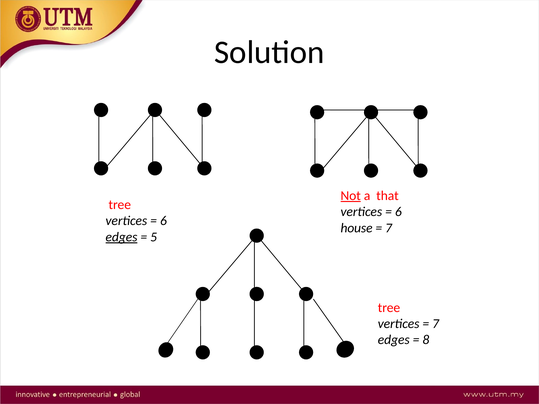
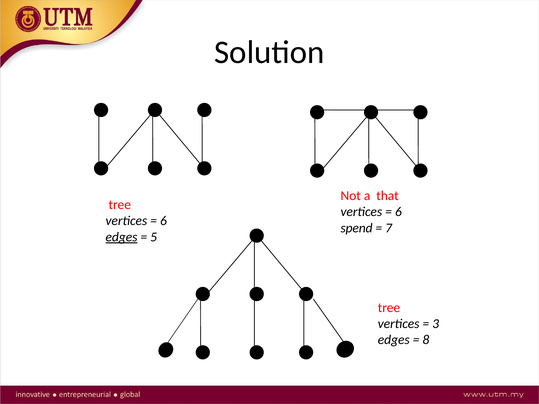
Not underline: present -> none
house: house -> spend
7 at (436, 324): 7 -> 3
